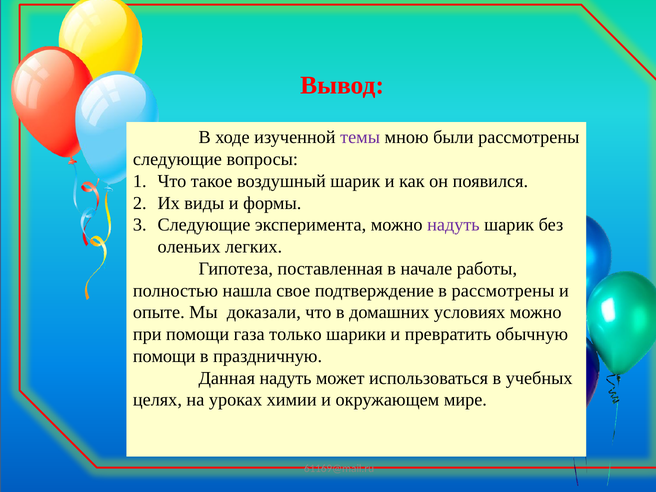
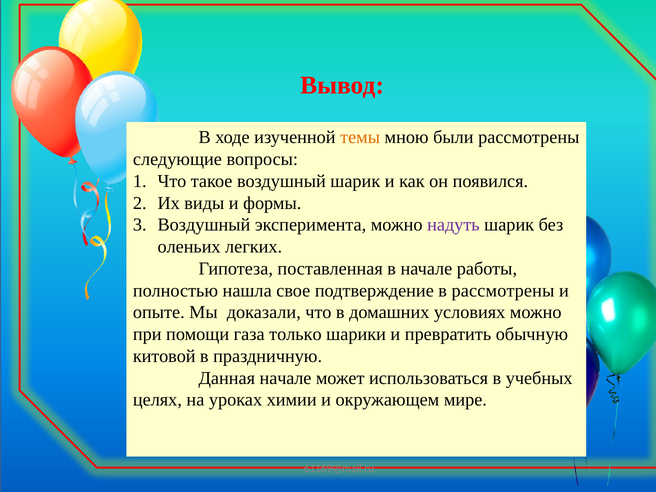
темы colour: purple -> orange
Следующие at (204, 225): Следующие -> Воздушный
помощи at (164, 356): помощи -> китовой
Данная надуть: надуть -> начале
